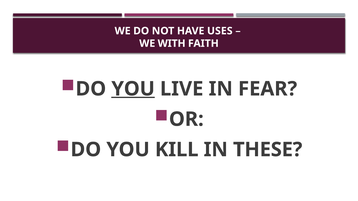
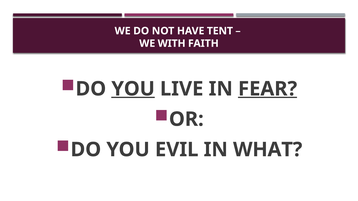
USES: USES -> TENT
FEAR underline: none -> present
KILL: KILL -> EVIL
THESE: THESE -> WHAT
